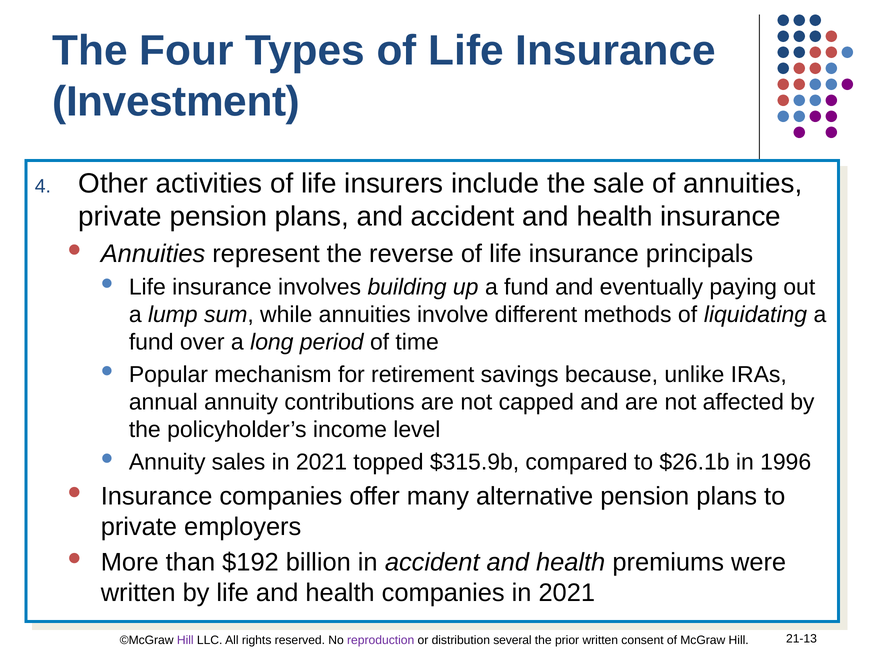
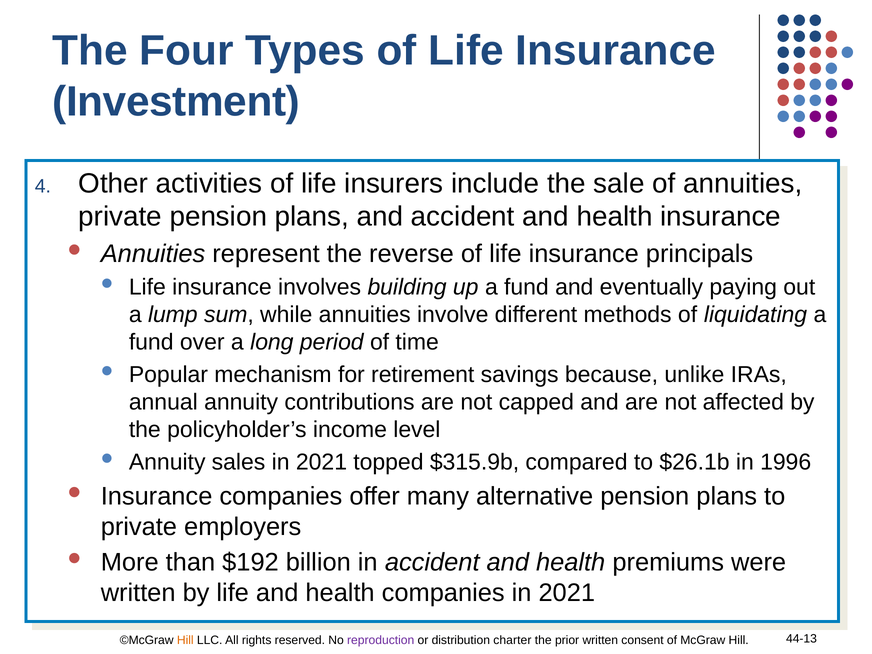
Hill at (185, 640) colour: purple -> orange
several: several -> charter
21-13: 21-13 -> 44-13
